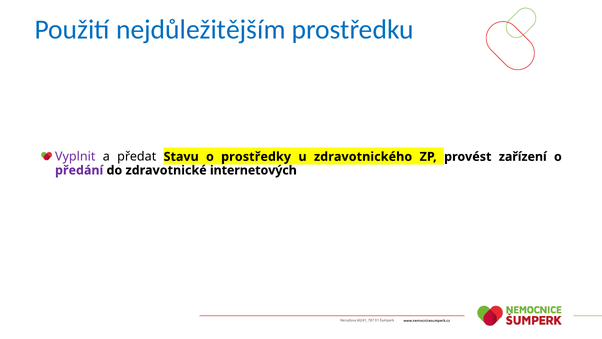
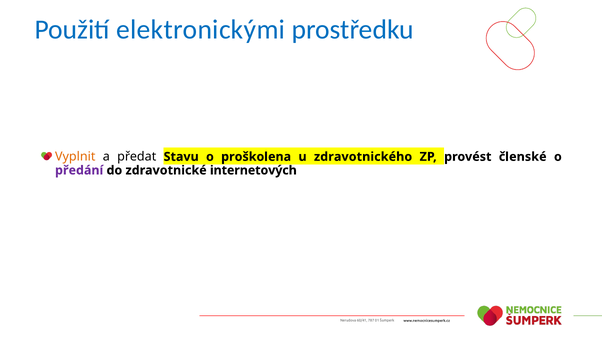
nejdůležitějším: nejdůležitějším -> elektronickými
Vyplnit colour: purple -> orange
prostředky: prostředky -> proškolena
zařízení: zařízení -> členské
